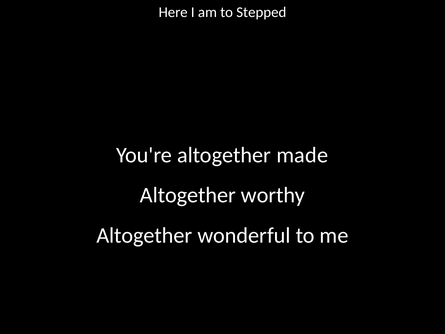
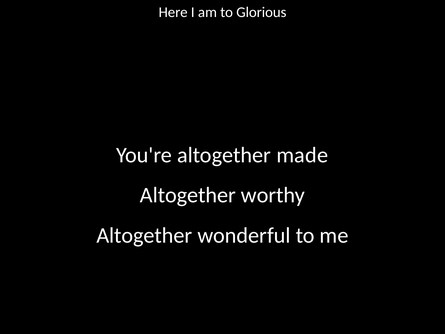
Stepped: Stepped -> Glorious
